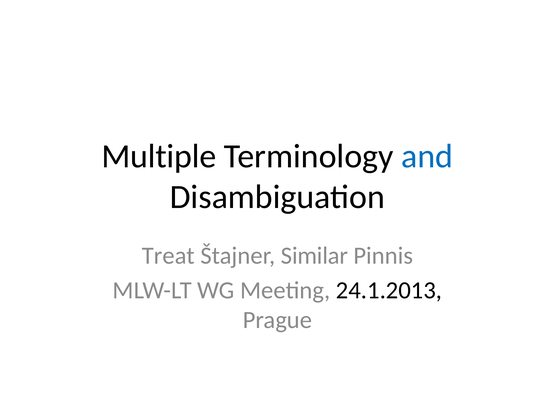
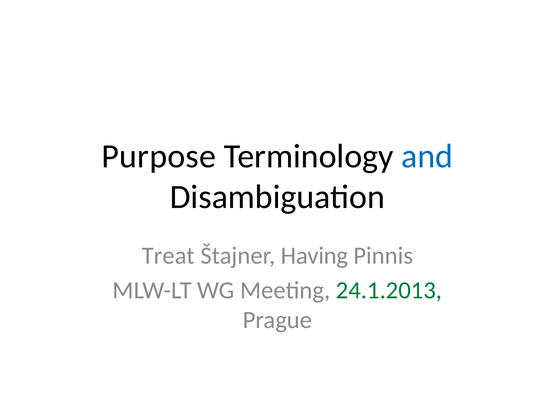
Multiple: Multiple -> Purpose
Similar: Similar -> Having
24.1.2013 colour: black -> green
